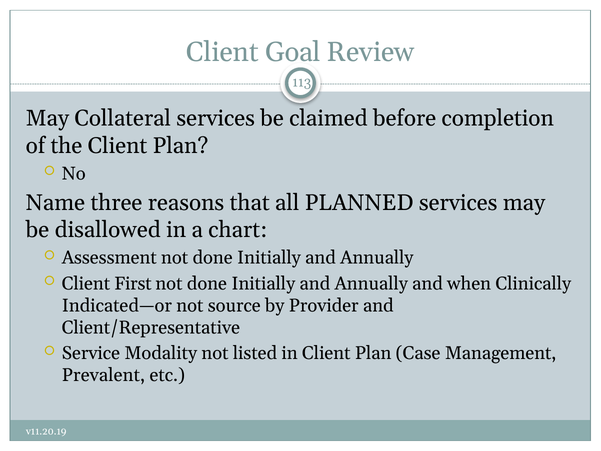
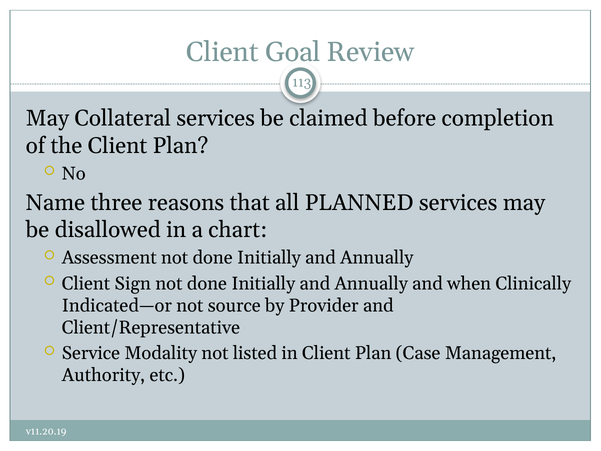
First: First -> Sign
Prevalent: Prevalent -> Authority
